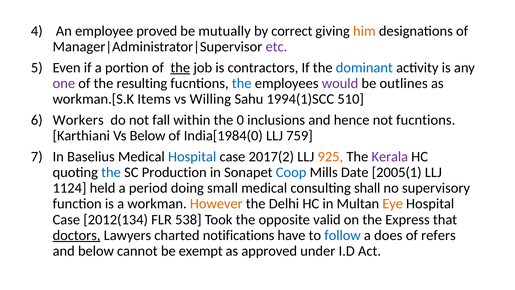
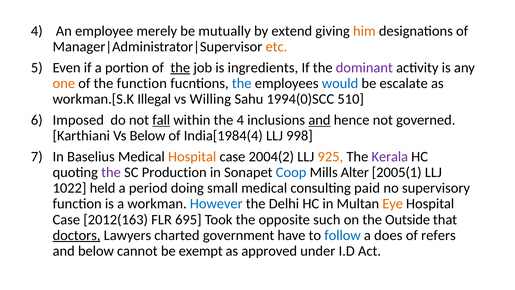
proved: proved -> merely
correct: correct -> extend
etc colour: purple -> orange
contractors: contractors -> ingredients
dominant colour: blue -> purple
one colour: purple -> orange
the resulting: resulting -> function
would colour: purple -> blue
outlines: outlines -> escalate
Items: Items -> Illegal
1994(1)SCC: 1994(1)SCC -> 1994(0)SCC
Workers: Workers -> Imposed
fall underline: none -> present
the 0: 0 -> 4
and at (319, 120) underline: none -> present
not fucntions: fucntions -> governed
India[1984(0: India[1984(0 -> India[1984(4
759: 759 -> 998
Hospital at (192, 157) colour: blue -> orange
2017(2: 2017(2 -> 2004(2
the at (111, 172) colour: blue -> purple
Date: Date -> Alter
1124: 1124 -> 1022
shall: shall -> paid
However colour: orange -> blue
2012(134: 2012(134 -> 2012(163
538: 538 -> 695
valid: valid -> such
Express: Express -> Outside
notifications: notifications -> government
